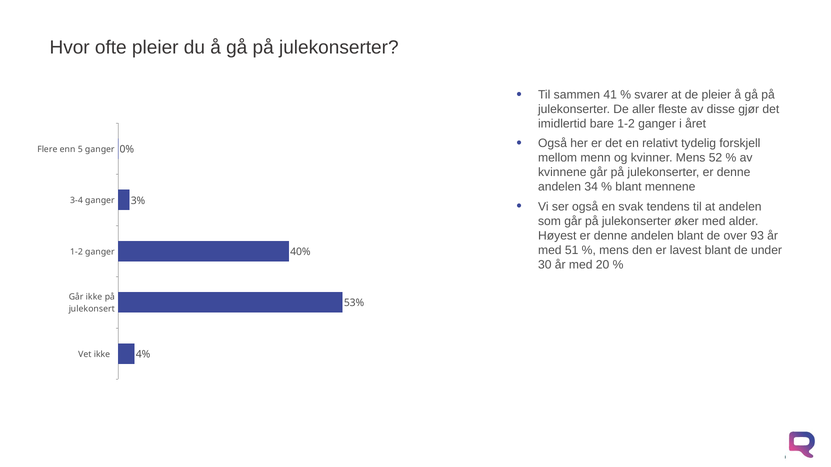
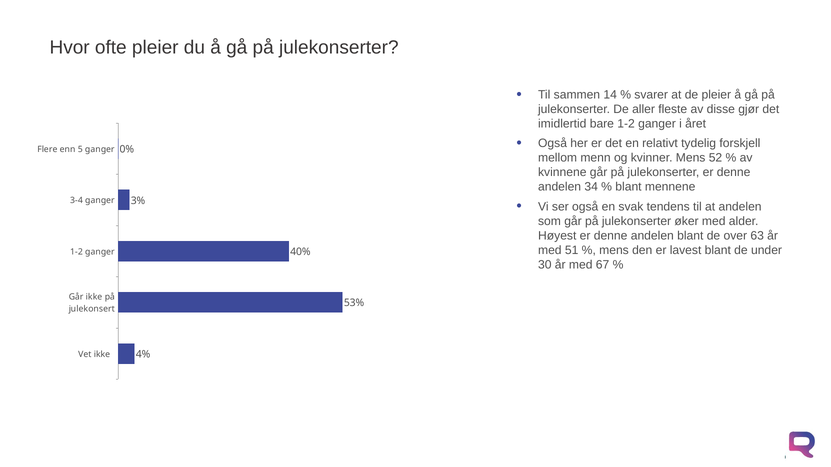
41: 41 -> 14
93: 93 -> 63
20: 20 -> 67
